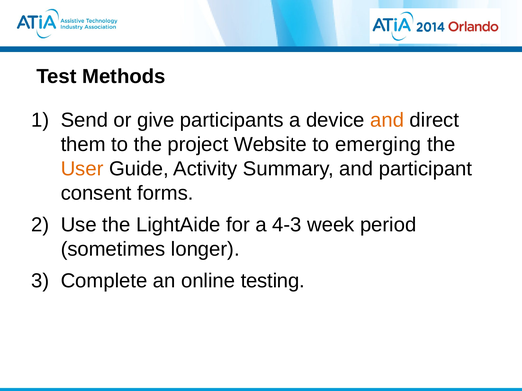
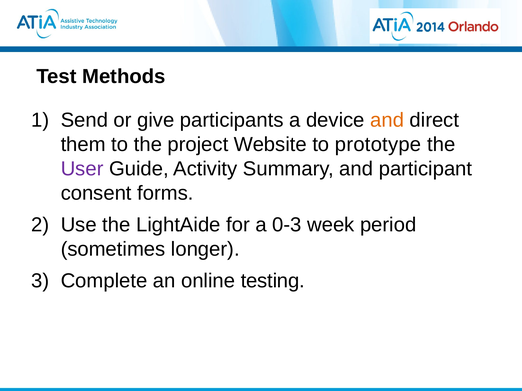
emerging: emerging -> prototype
User colour: orange -> purple
4-3: 4-3 -> 0-3
